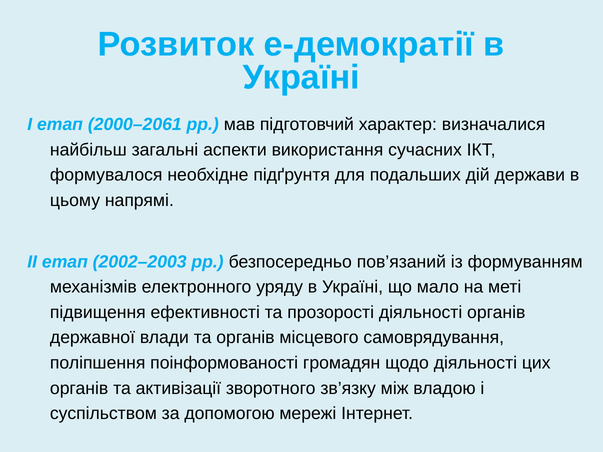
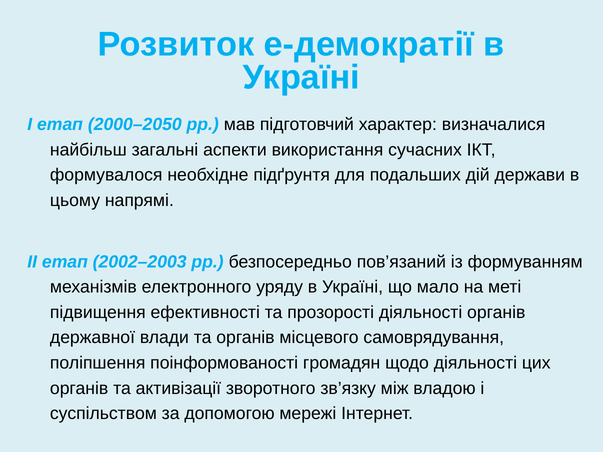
2000–2061: 2000–2061 -> 2000–2050
